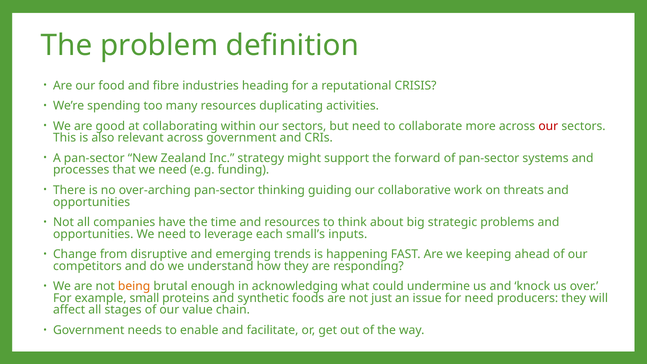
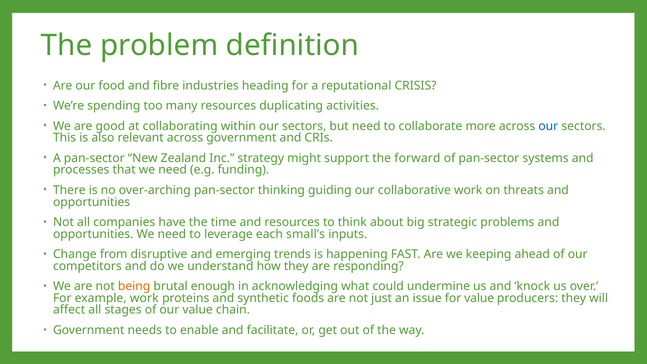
our at (548, 126) colour: red -> blue
example small: small -> work
for need: need -> value
